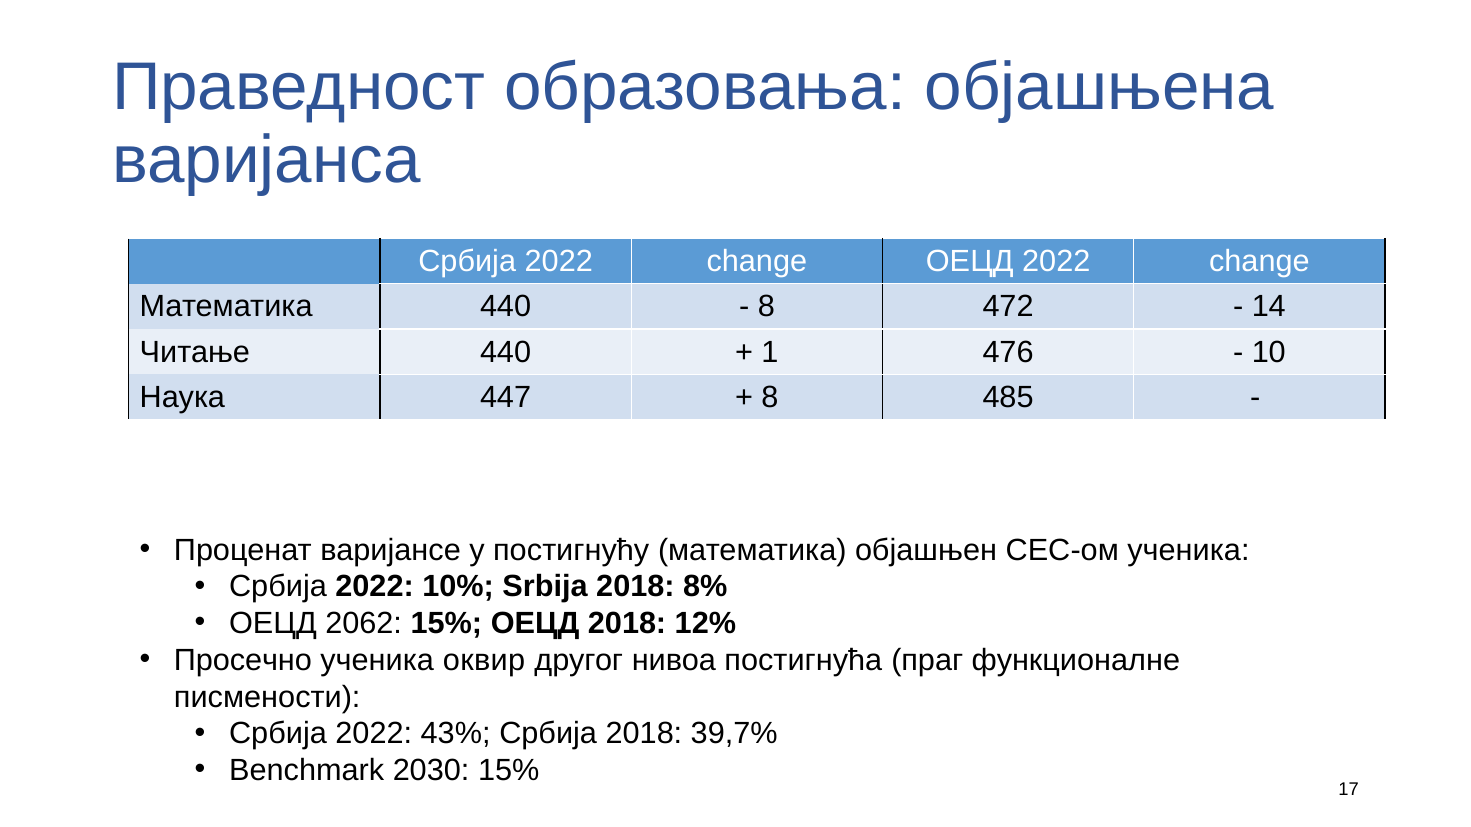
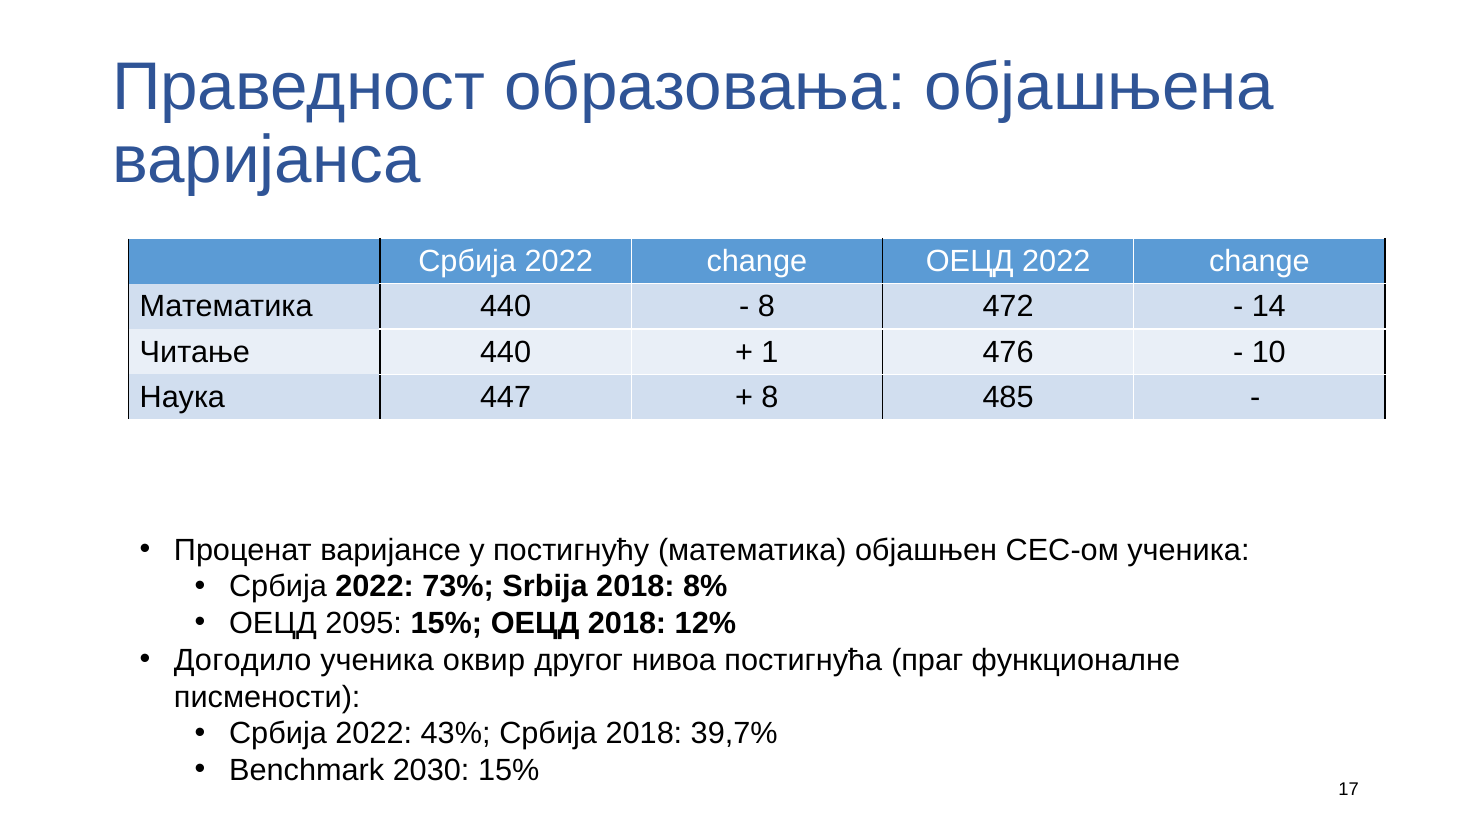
10%: 10% -> 73%
2062: 2062 -> 2095
Просечно: Просечно -> Догодило
